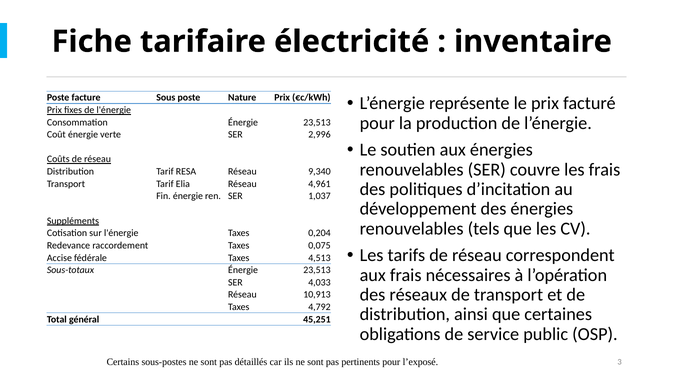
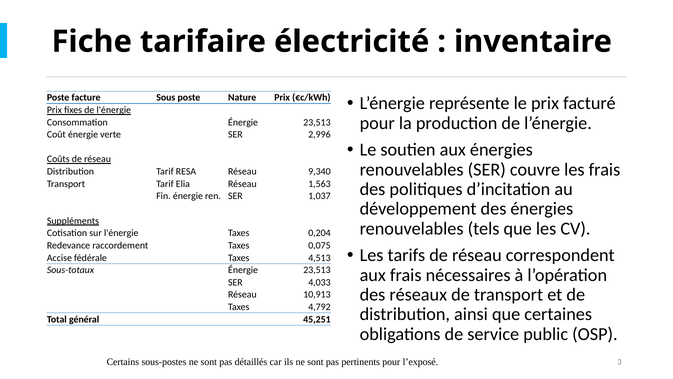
4,961: 4,961 -> 1,563
